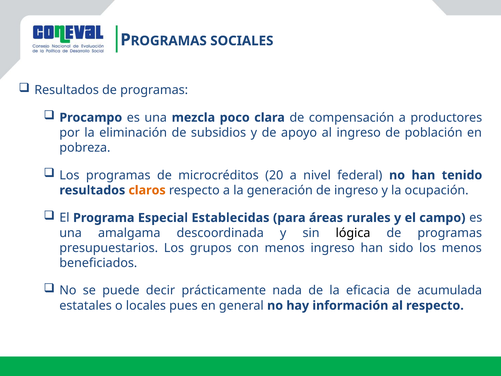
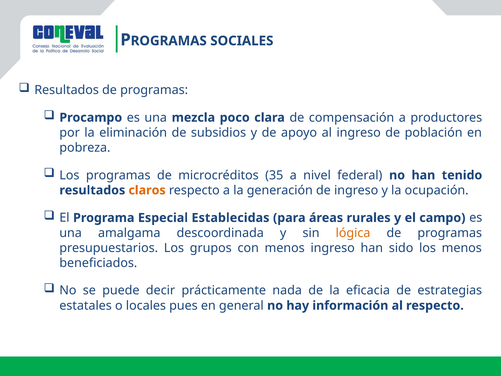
20: 20 -> 35
lógica colour: black -> orange
acumulada: acumulada -> estrategias
